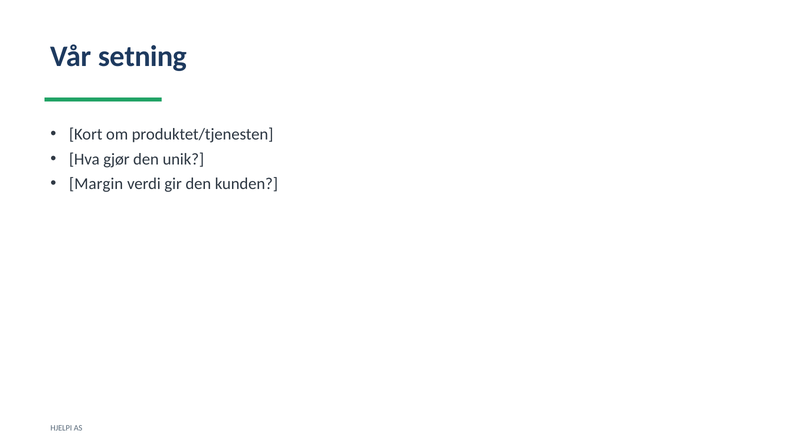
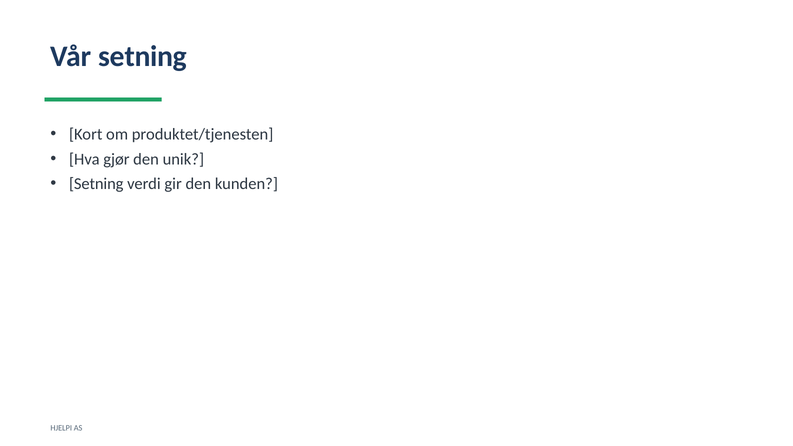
Margin at (96, 184): Margin -> Setning
